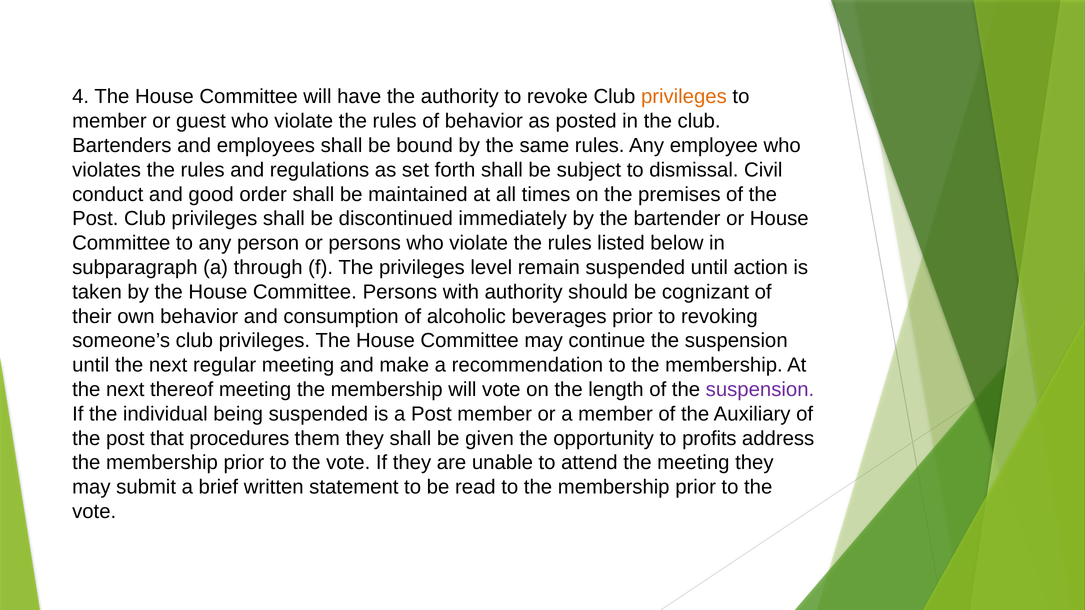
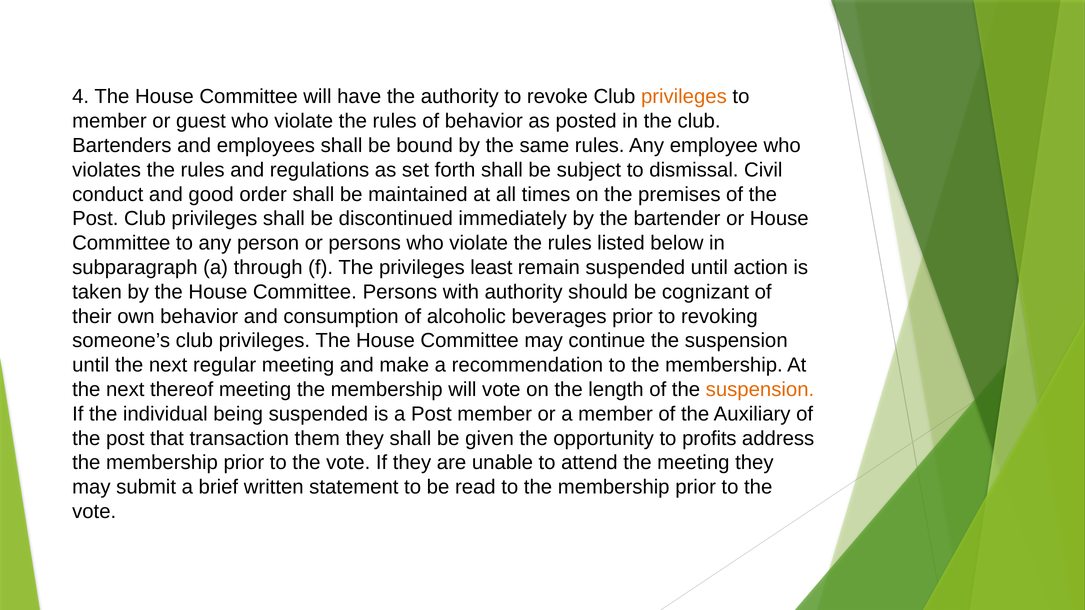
level: level -> least
suspension at (760, 390) colour: purple -> orange
procedures: procedures -> transaction
